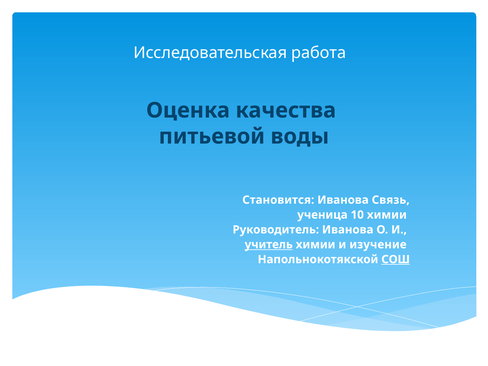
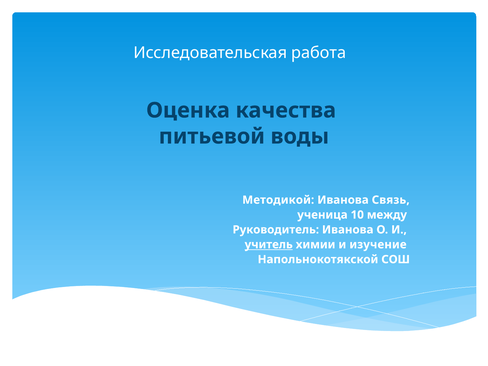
Становится: Становится -> Методикой
10 химии: химии -> между
СОШ underline: present -> none
